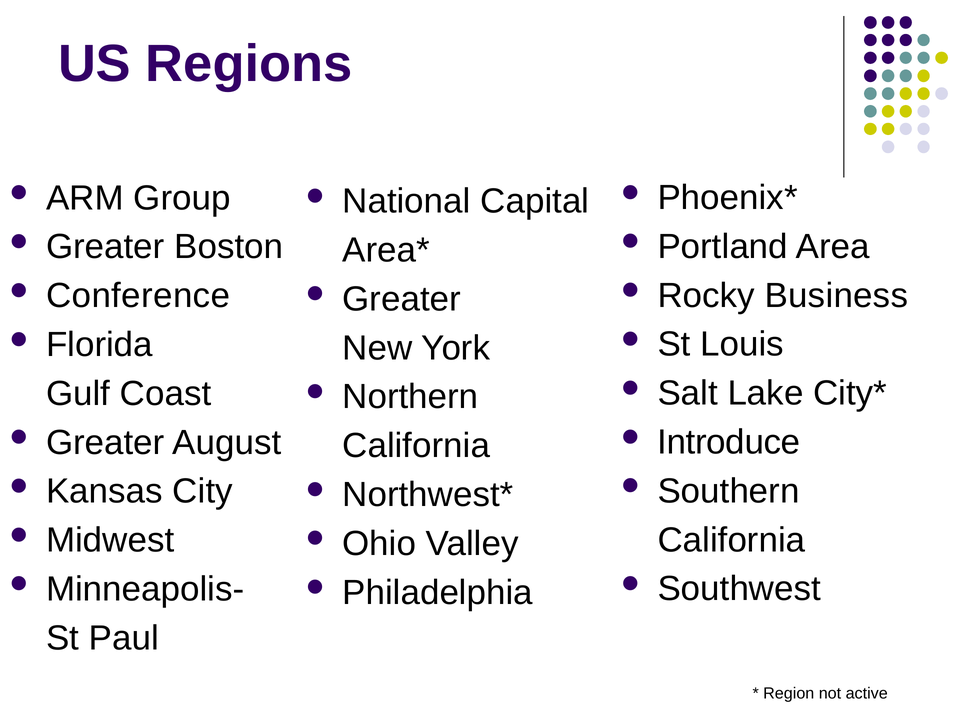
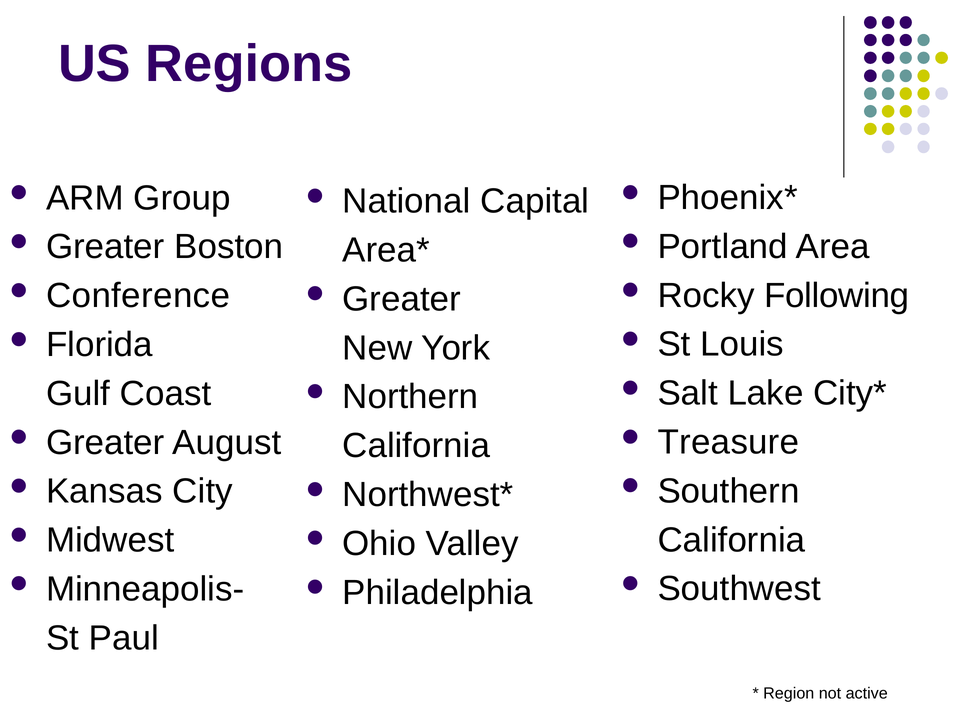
Business: Business -> Following
Introduce: Introduce -> Treasure
